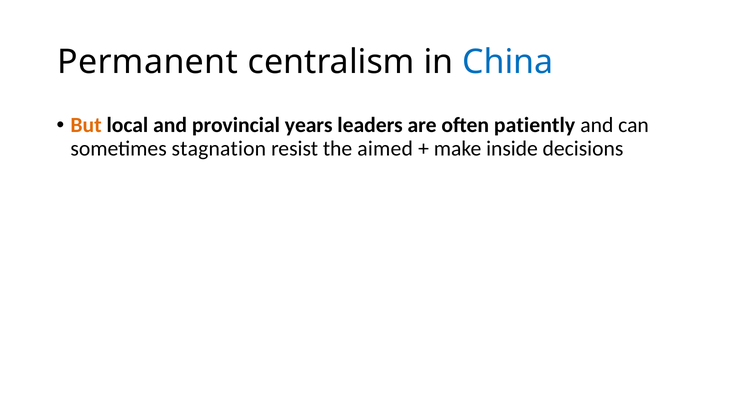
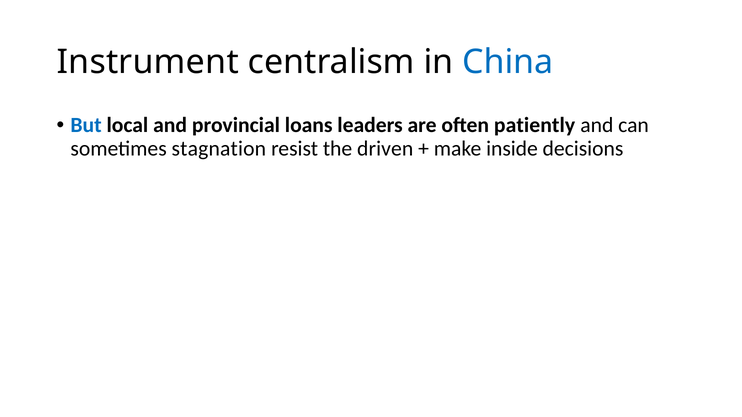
Permanent: Permanent -> Instrument
But colour: orange -> blue
years: years -> loans
aimed: aimed -> driven
